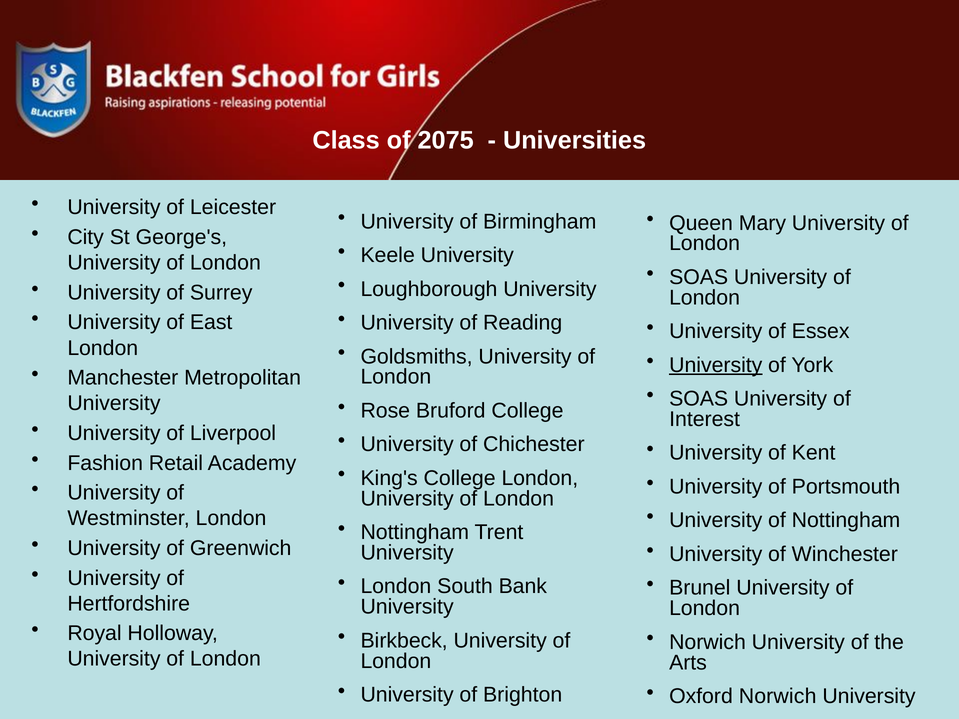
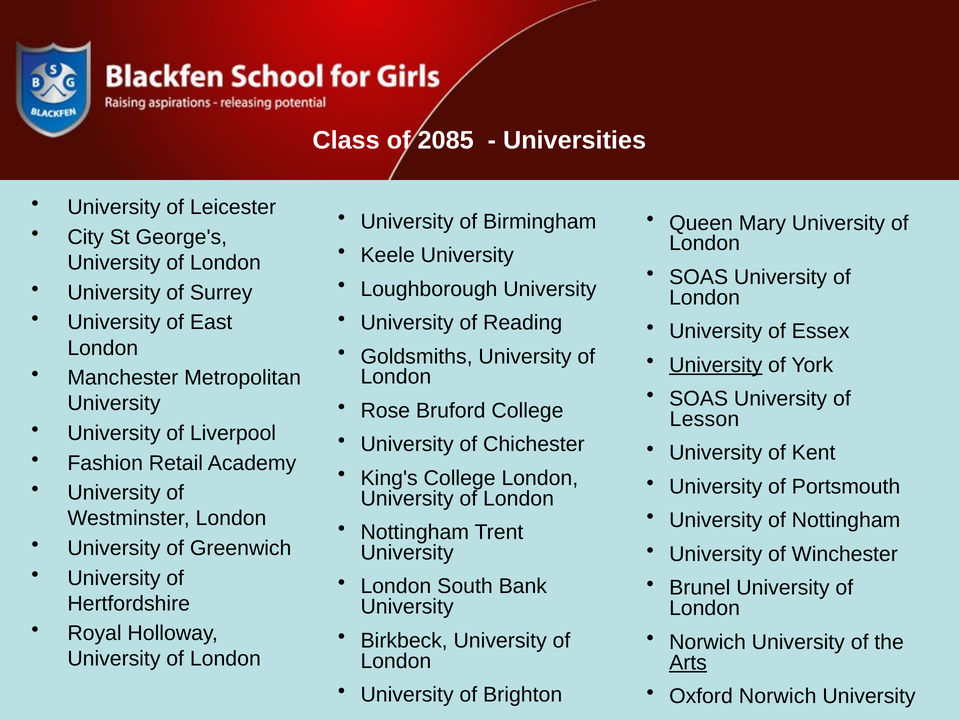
2075: 2075 -> 2085
Interest: Interest -> Lesson
Arts underline: none -> present
